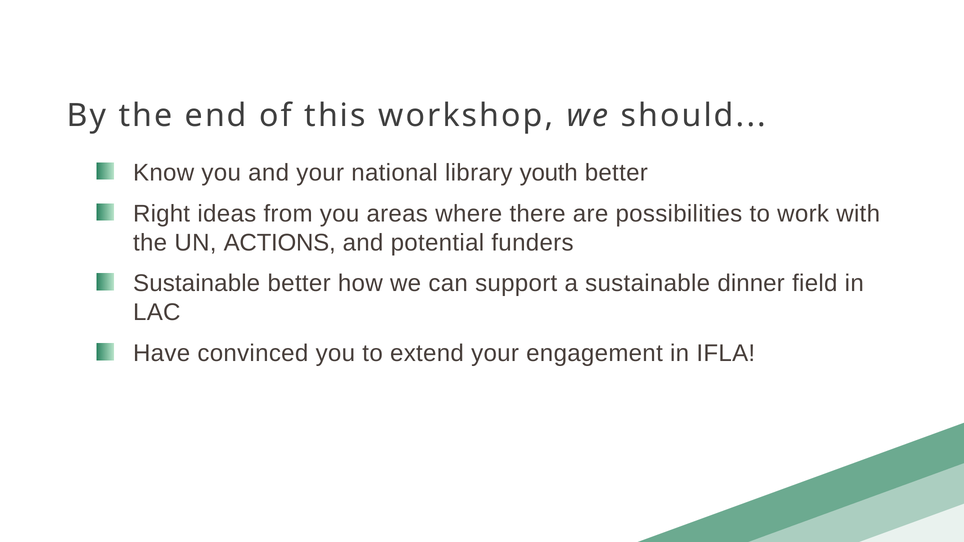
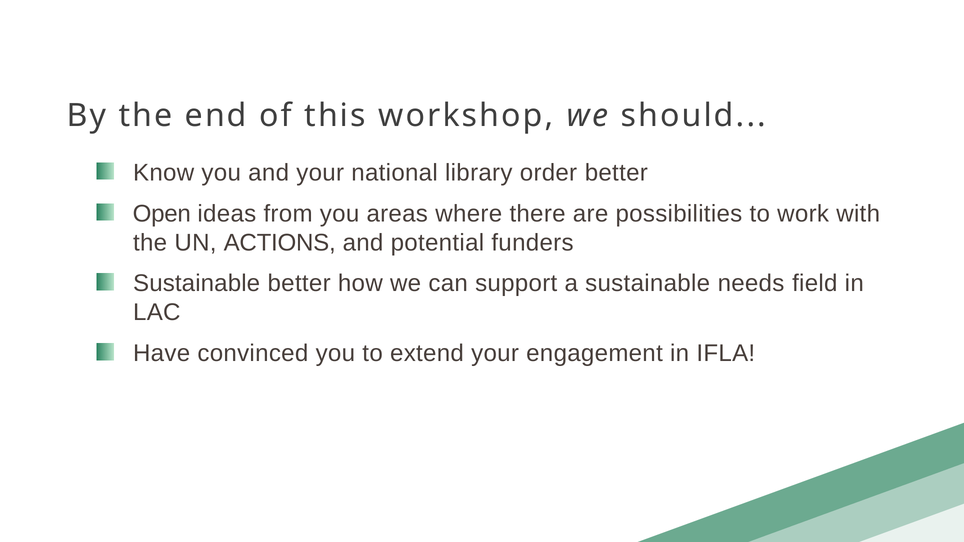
youth: youth -> order
Right: Right -> Open
dinner: dinner -> needs
